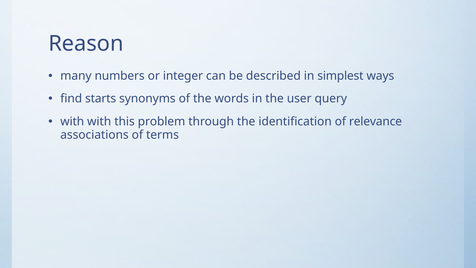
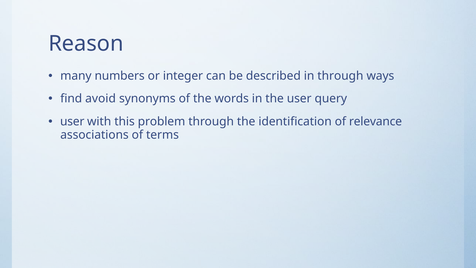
in simplest: simplest -> through
starts: starts -> avoid
with at (72, 121): with -> user
